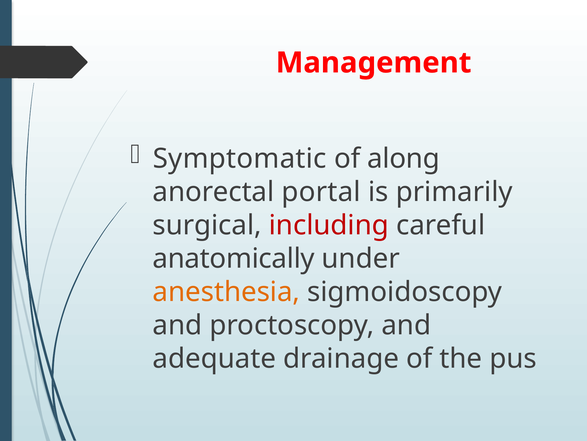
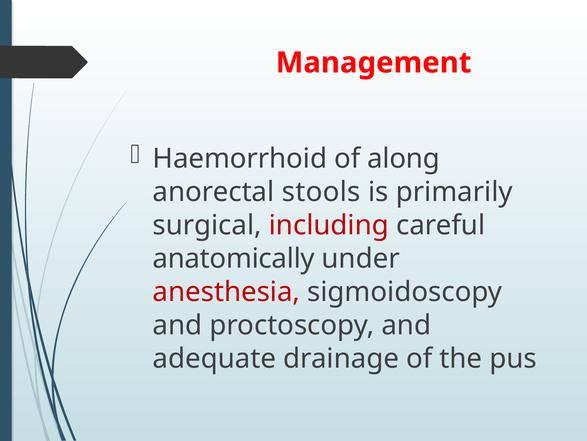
Symptomatic: Symptomatic -> Haemorrhoid
portal: portal -> stools
anesthesia colour: orange -> red
